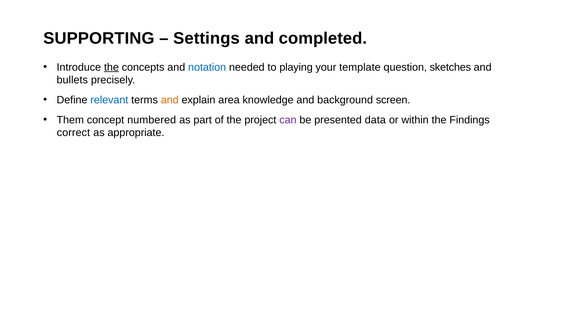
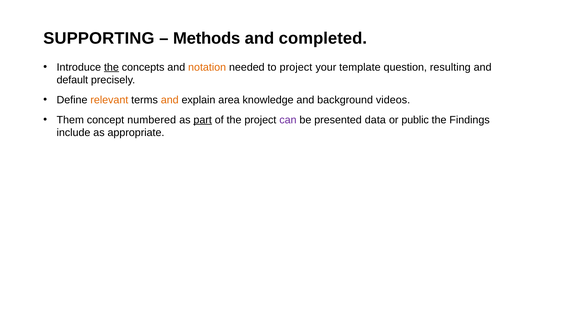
Settings: Settings -> Methods
notation colour: blue -> orange
to playing: playing -> project
sketches: sketches -> resulting
bullets: bullets -> default
relevant colour: blue -> orange
screen: screen -> videos
part underline: none -> present
within: within -> public
correct: correct -> include
